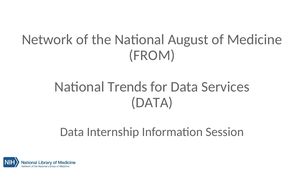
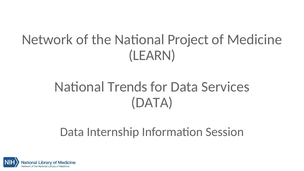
August: August -> Project
FROM: FROM -> LEARN
